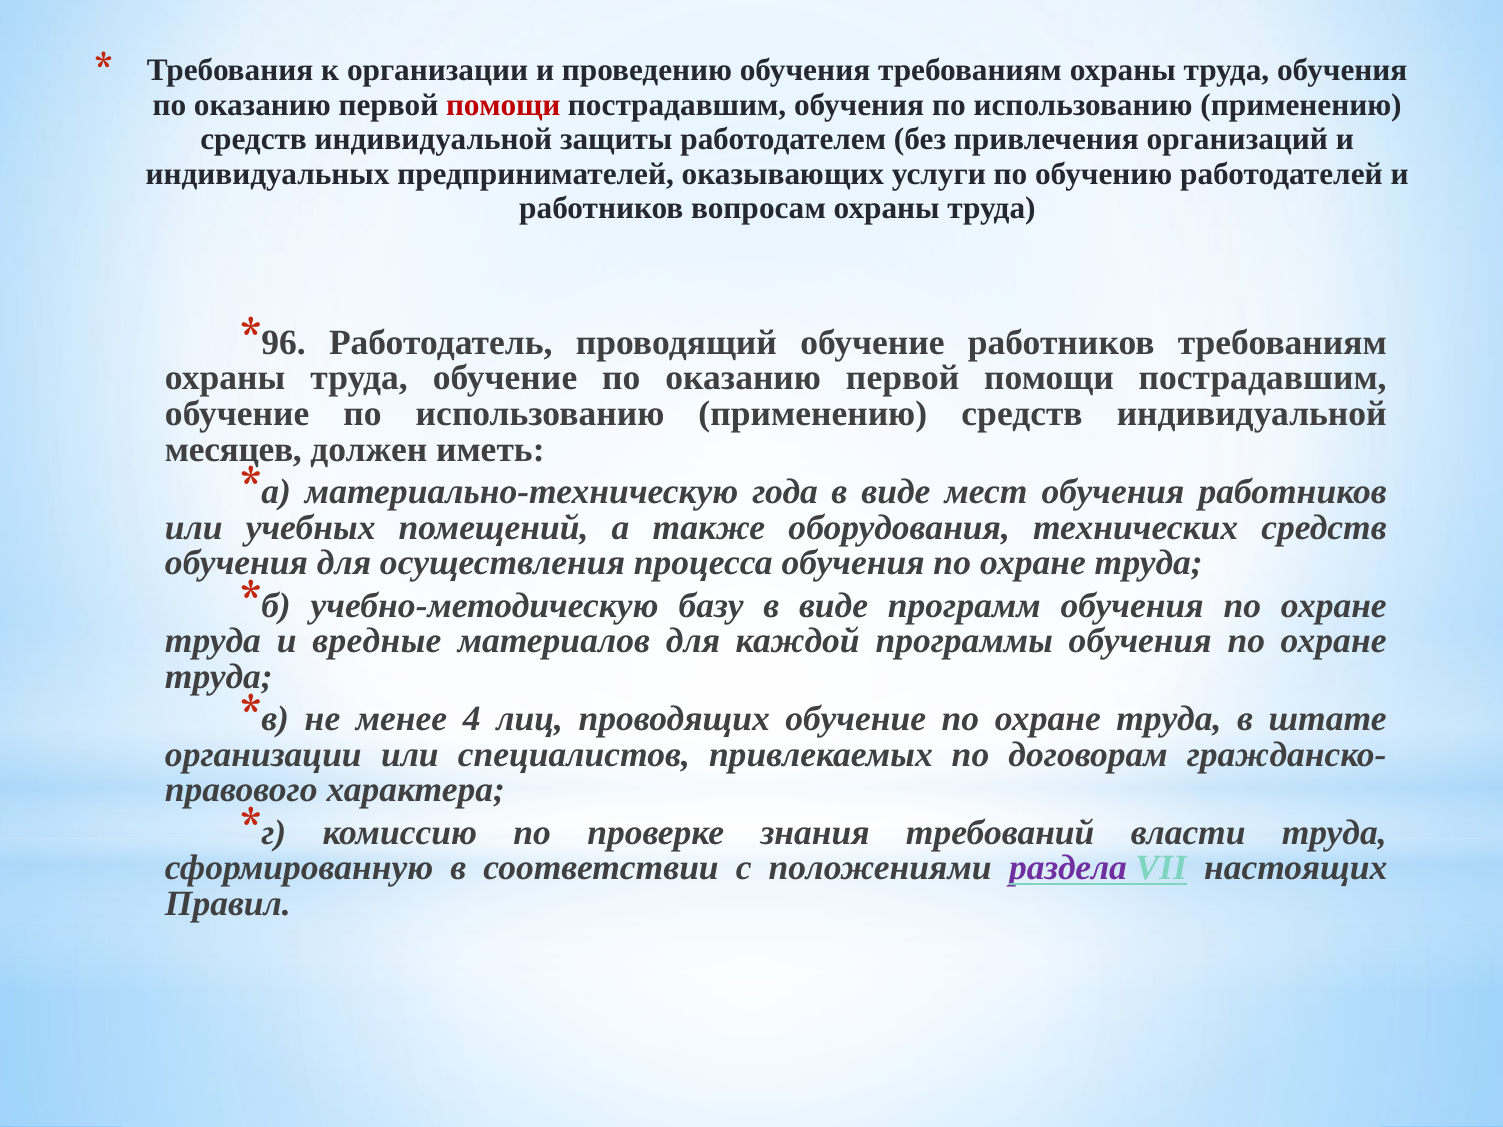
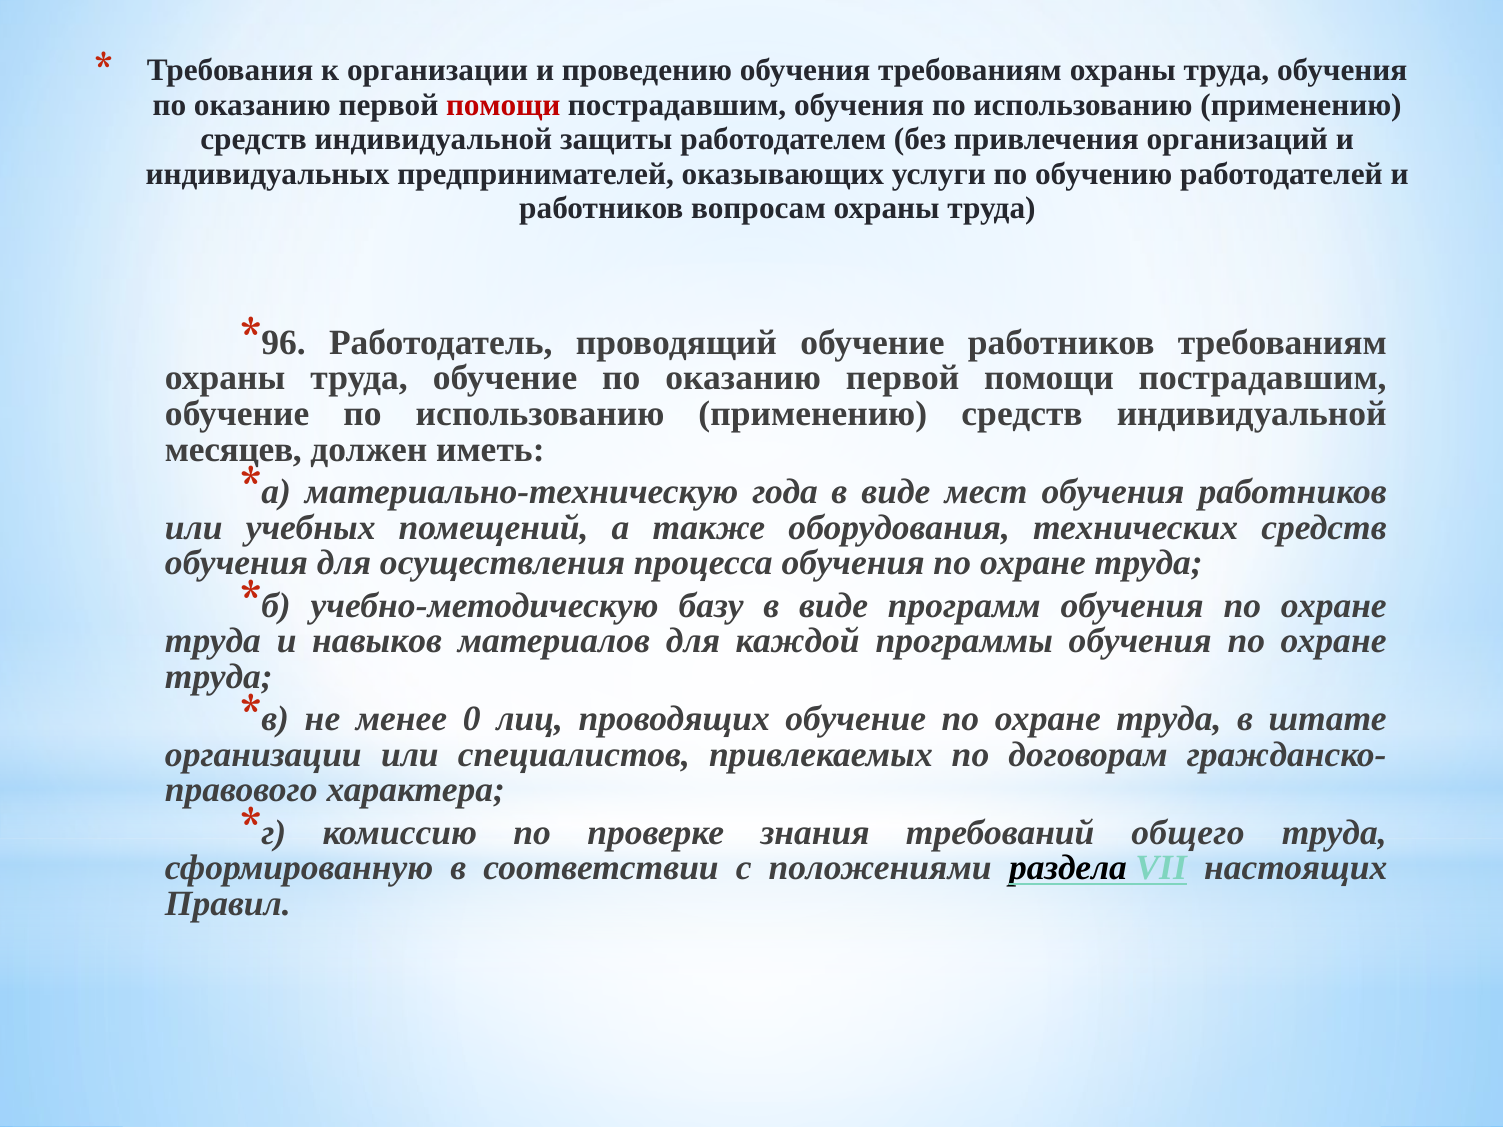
вредные: вредные -> навыков
4: 4 -> 0
власти: власти -> общего
раздела colour: purple -> black
